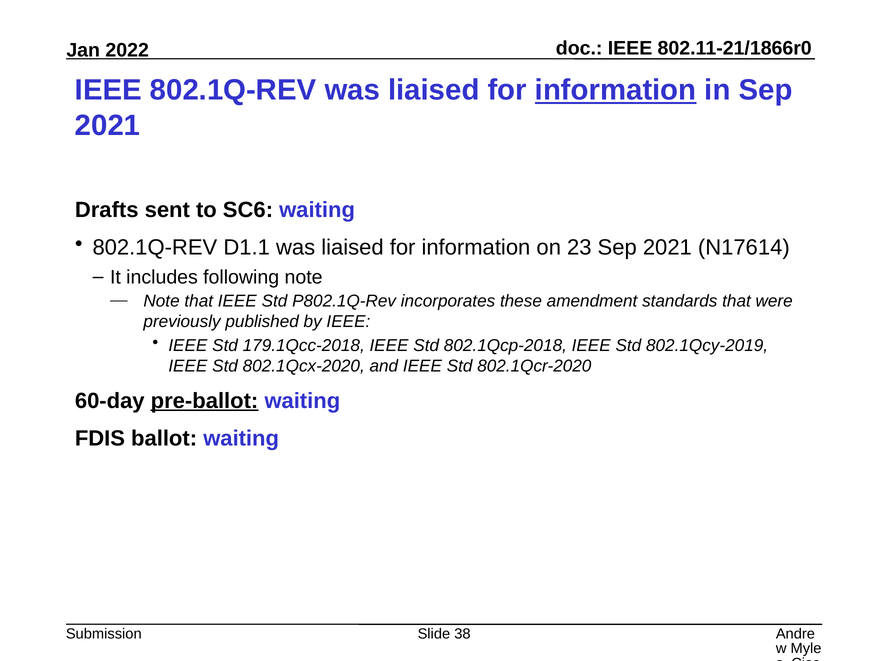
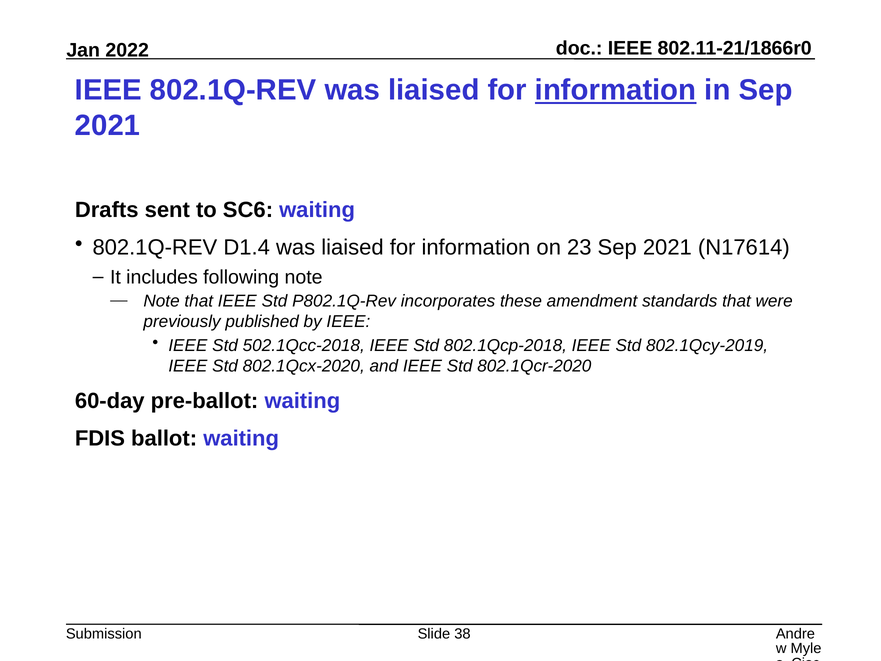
D1.1: D1.1 -> D1.4
179.1Qcc-2018: 179.1Qcc-2018 -> 502.1Qcc-2018
pre-ballot underline: present -> none
